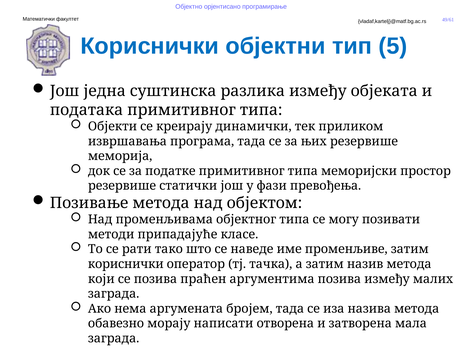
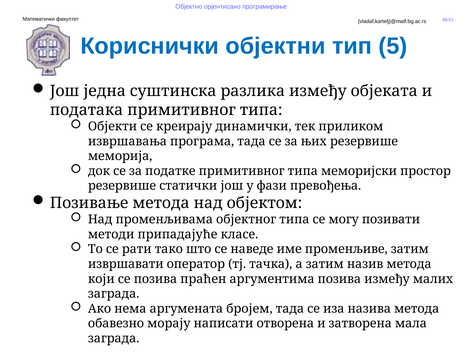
кориснички at (126, 264): кориснички -> извршавати
